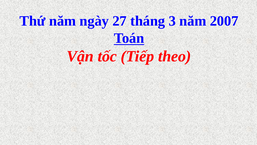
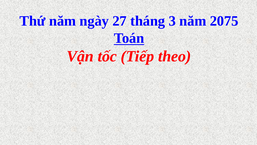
2007: 2007 -> 2075
